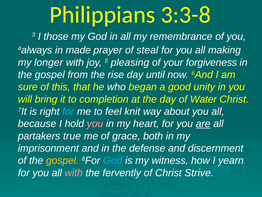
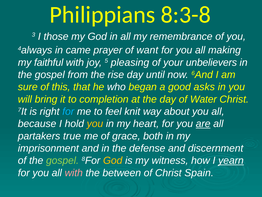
3:3-8: 3:3-8 -> 8:3-8
made: made -> came
steal: steal -> want
longer: longer -> faithful
forgiveness: forgiveness -> unbelievers
unity: unity -> asks
you at (95, 123) colour: pink -> yellow
gospel at (62, 160) colour: yellow -> light green
God at (113, 160) colour: light blue -> yellow
yearn underline: none -> present
fervently: fervently -> between
Strive: Strive -> Spain
